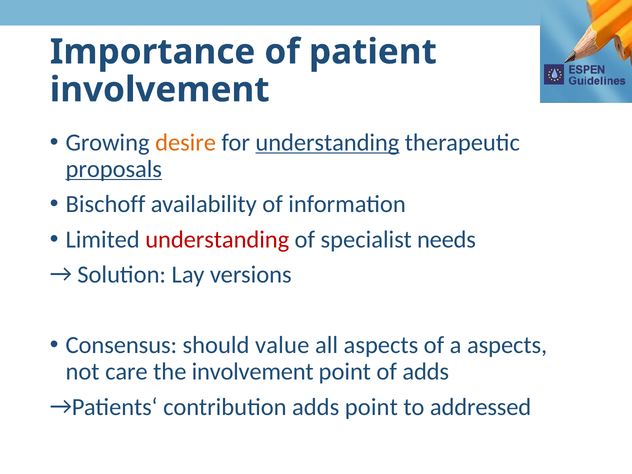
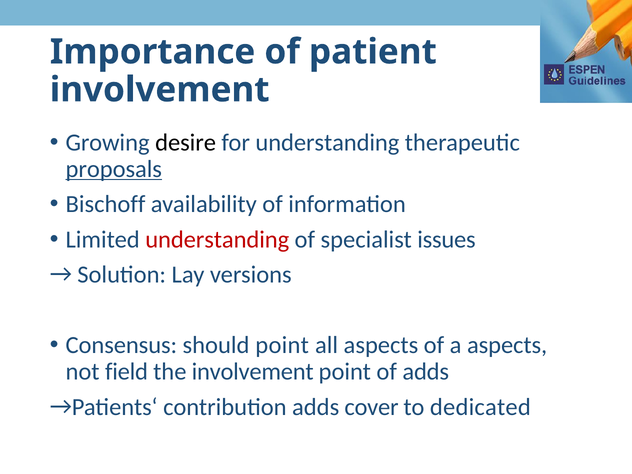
desire colour: orange -> black
understanding at (327, 142) underline: present -> none
needs: needs -> issues
should value: value -> point
care: care -> field
adds point: point -> cover
addressed: addressed -> dedicated
